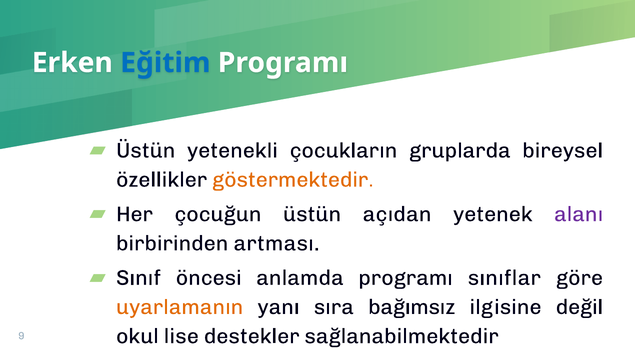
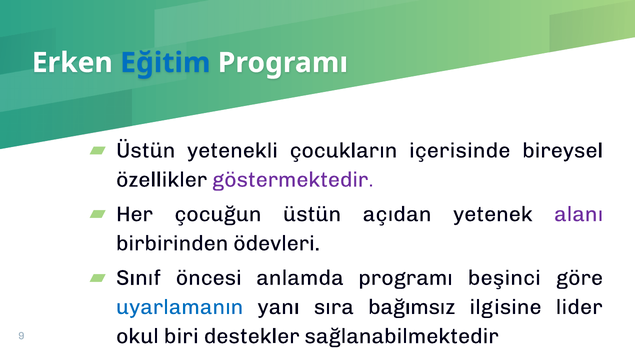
gruplarda: gruplarda -> içerisinde
göstermektedir colour: orange -> purple
artması: artması -> ödevleri
sınıflar: sınıflar -> beşinci
uyarlamanın colour: orange -> blue
değil: değil -> lider
lise: lise -> biri
